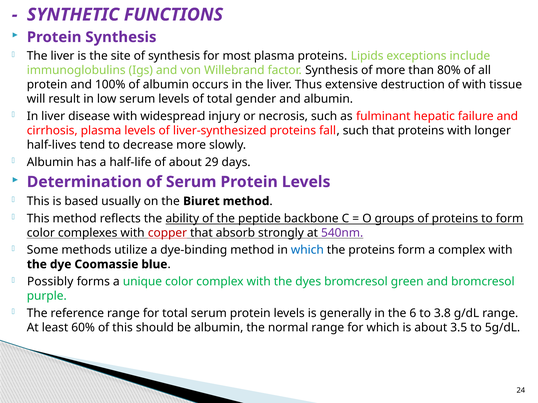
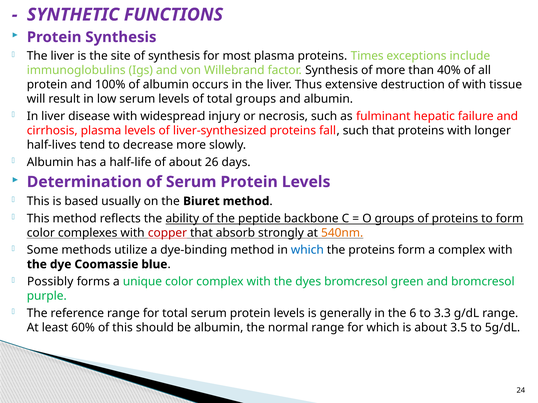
Lipids: Lipids -> Times
80%: 80% -> 40%
total gender: gender -> groups
29: 29 -> 26
540nm colour: purple -> orange
3.8: 3.8 -> 3.3
